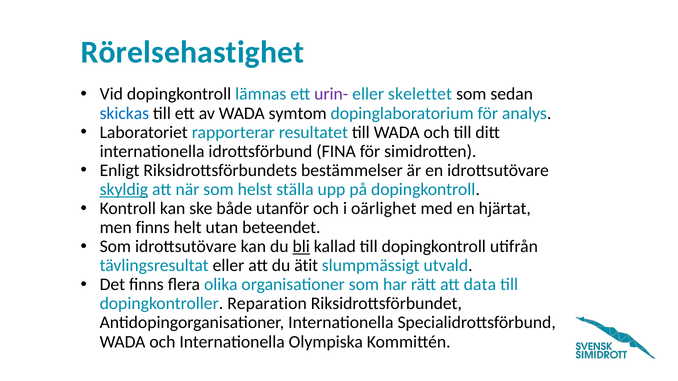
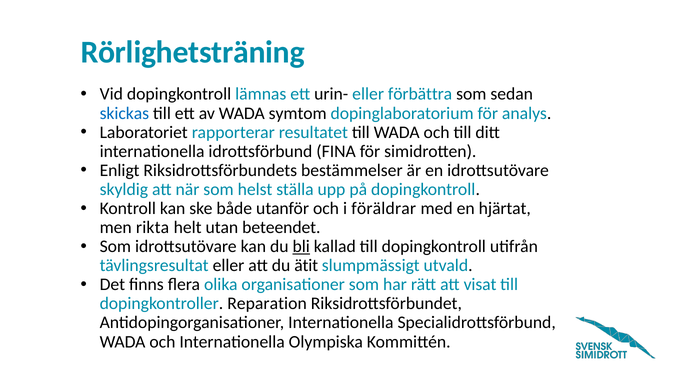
Rörelsehastighet: Rörelsehastighet -> Rörlighetsträning
urin- colour: purple -> black
skelettet: skelettet -> förbättra
skyldig underline: present -> none
oärlighet: oärlighet -> föräldrar
men finns: finns -> rikta
data: data -> visat
